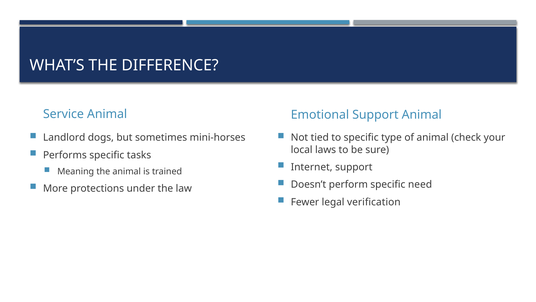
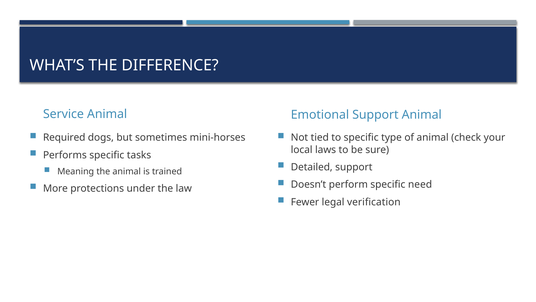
Landlord: Landlord -> Required
Internet: Internet -> Detailed
